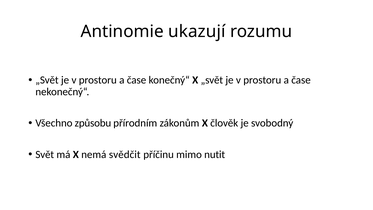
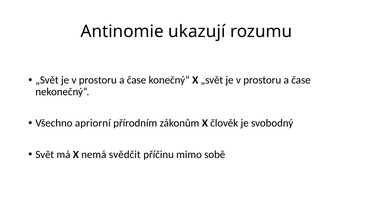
způsobu: způsobu -> apriorní
nutit: nutit -> sobě
